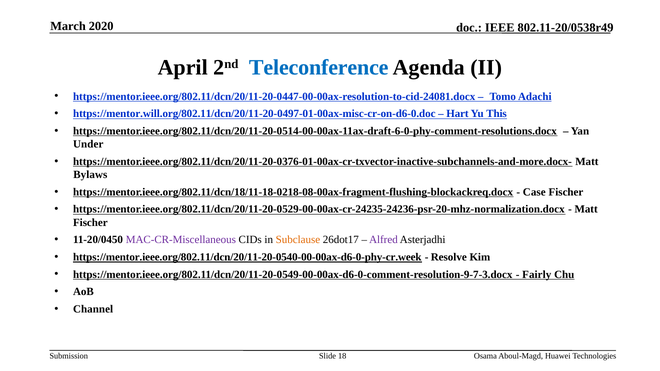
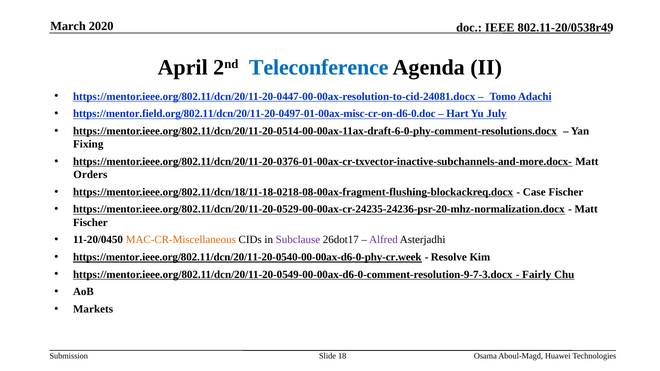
https://mentor.will.org/802.11/dcn/20/11-20-0497-01-00ax-misc-cr-on-d6-0.doc: https://mentor.will.org/802.11/dcn/20/11-20-0497-01-00ax-misc-cr-on-d6-0.doc -> https://mentor.field.org/802.11/dcn/20/11-20-0497-01-00ax-misc-cr-on-d6-0.doc
This: This -> July
Under: Under -> Fixing
Bylaws: Bylaws -> Orders
MAC-CR-Miscellaneous colour: purple -> orange
Subclause colour: orange -> purple
Channel: Channel -> Markets
